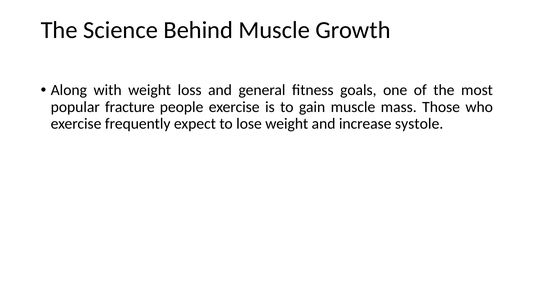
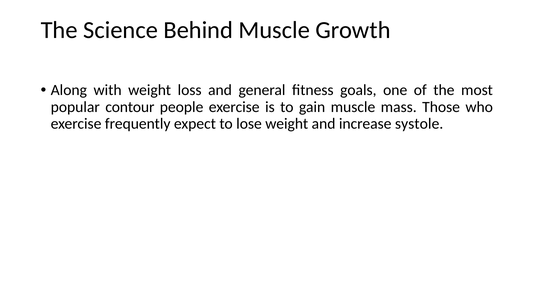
fracture: fracture -> contour
